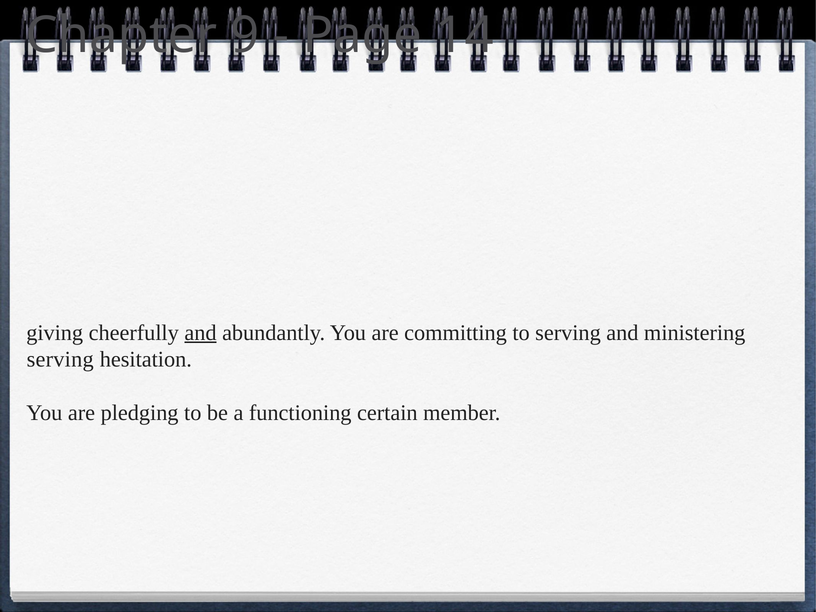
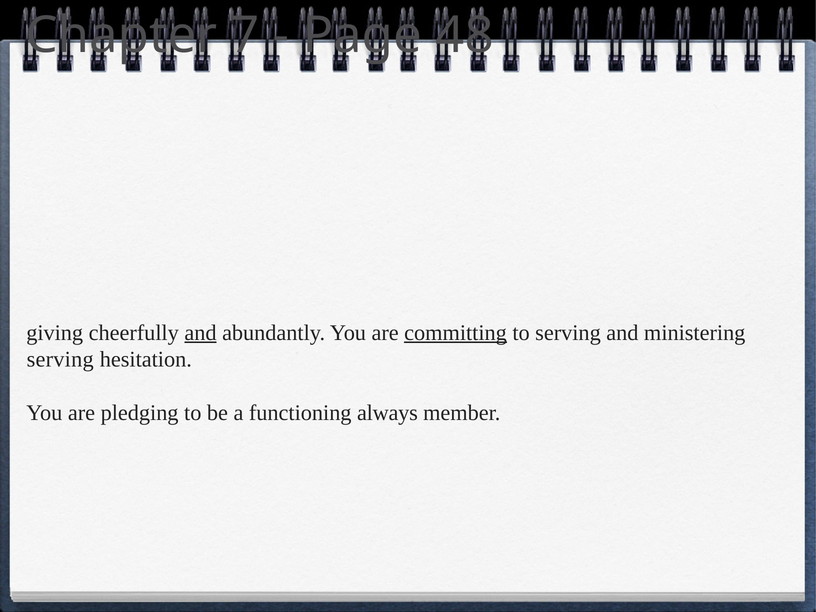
9: 9 -> 7
14: 14 -> 48
committing underline: none -> present
certain: certain -> always
